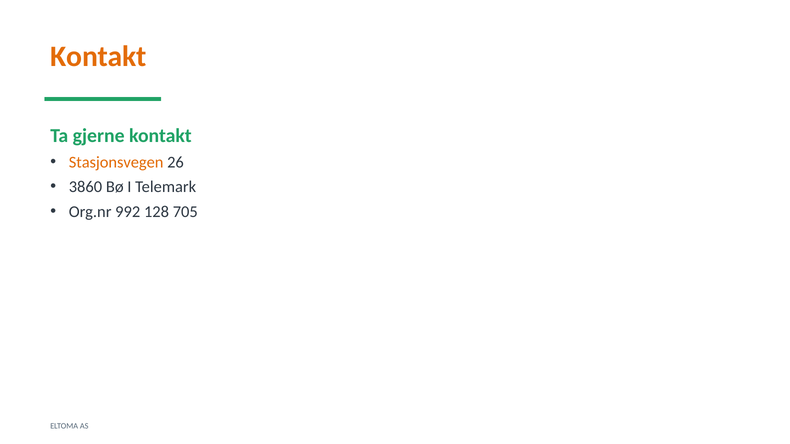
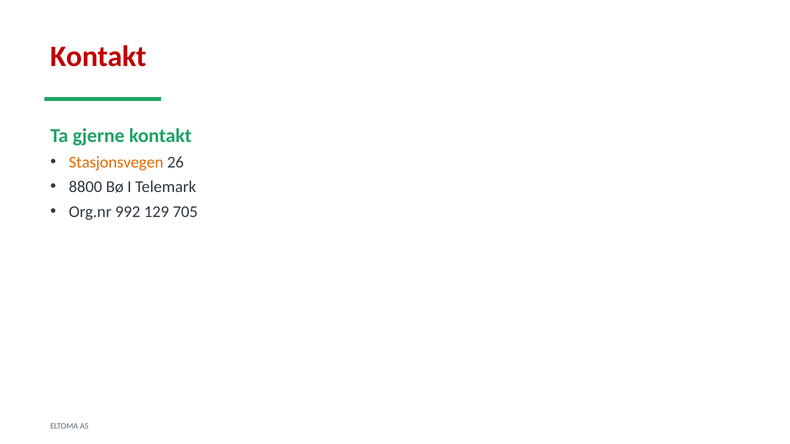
Kontakt at (98, 56) colour: orange -> red
3860: 3860 -> 8800
128: 128 -> 129
